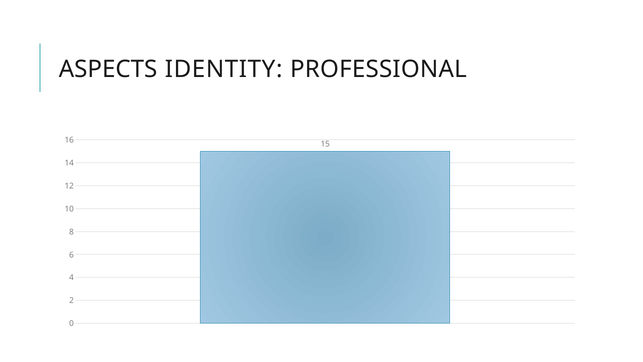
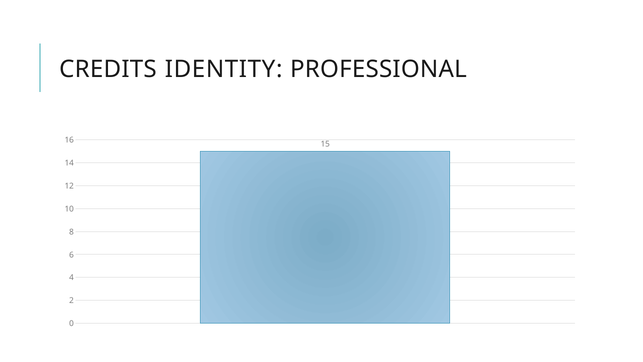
ASPECTS: ASPECTS -> CREDITS
